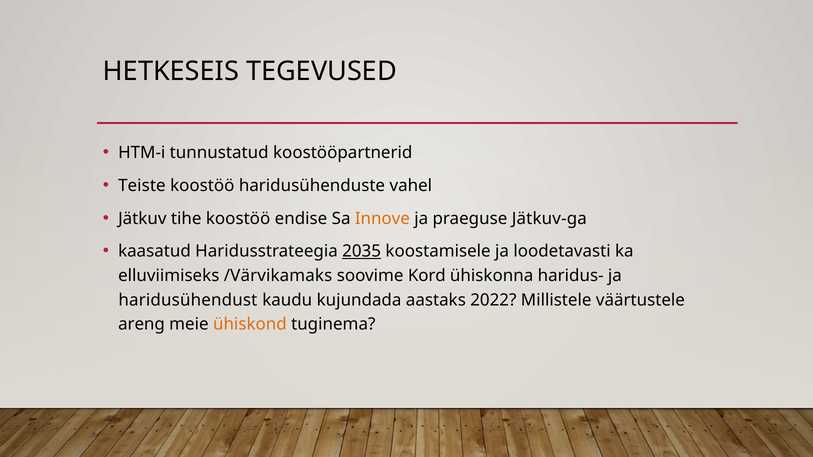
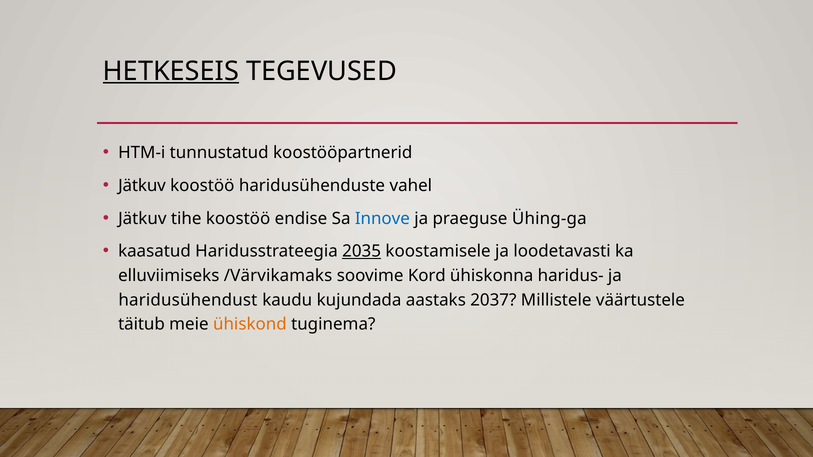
HETKESEIS underline: none -> present
Teiste at (142, 186): Teiste -> Jätkuv
Innove colour: orange -> blue
Jätkuv-ga: Jätkuv-ga -> Ühing-ga
2022: 2022 -> 2037
areng: areng -> täitub
